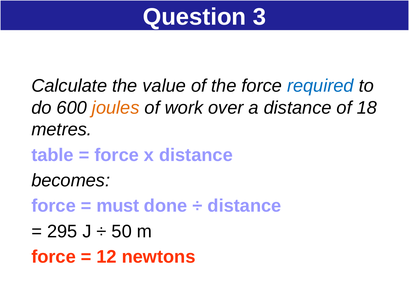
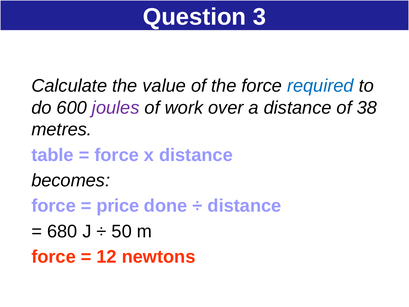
joules colour: orange -> purple
18: 18 -> 38
must: must -> price
295: 295 -> 680
